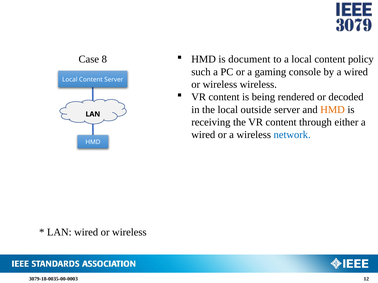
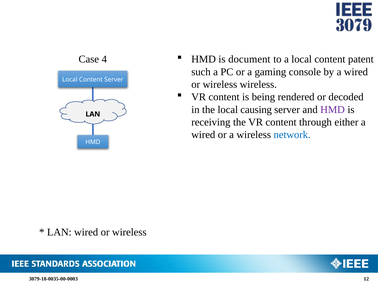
policy: policy -> patent
8: 8 -> 4
outside: outside -> causing
HMD at (333, 110) colour: orange -> purple
